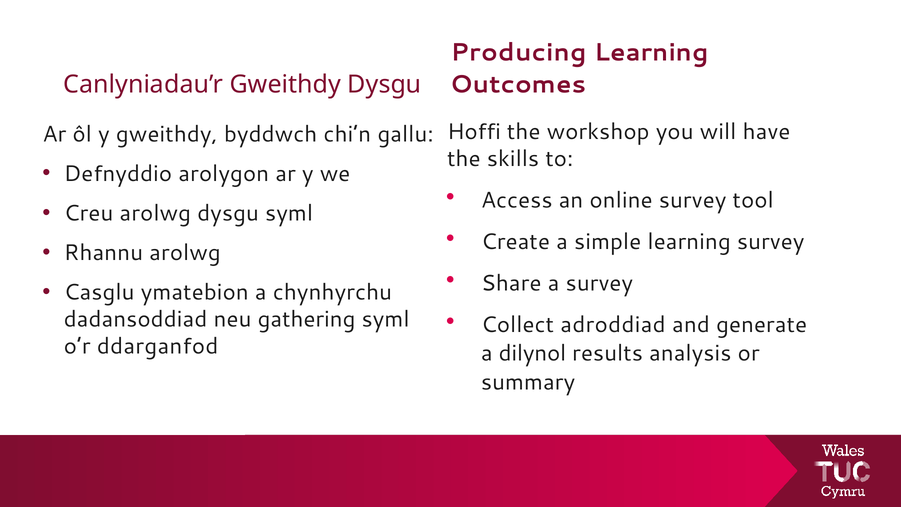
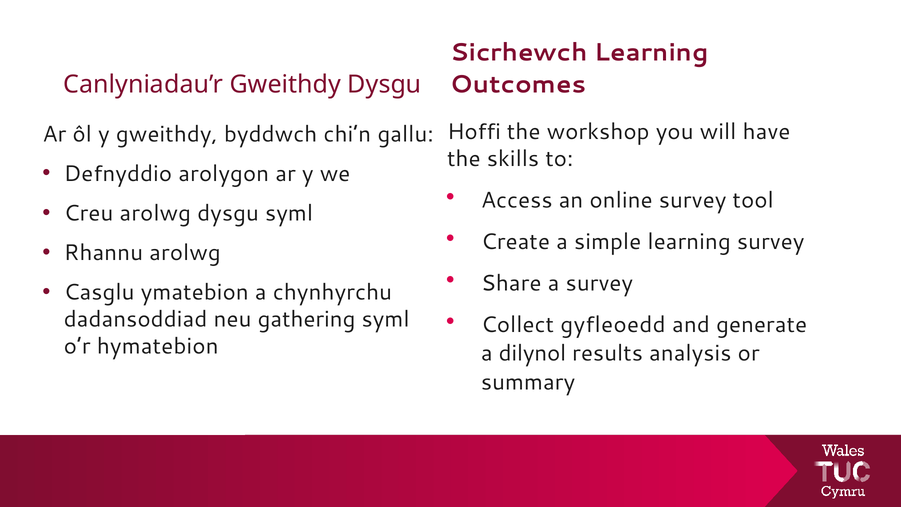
Producing: Producing -> Sicrhewch
adroddiad: adroddiad -> gyfleoedd
ddarganfod: ddarganfod -> hymatebion
